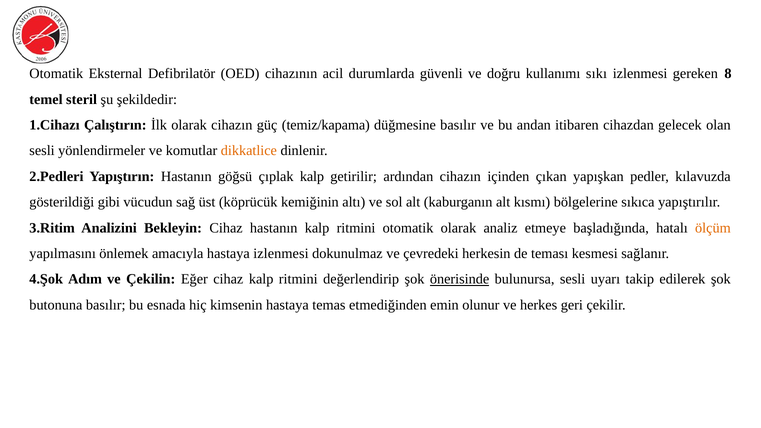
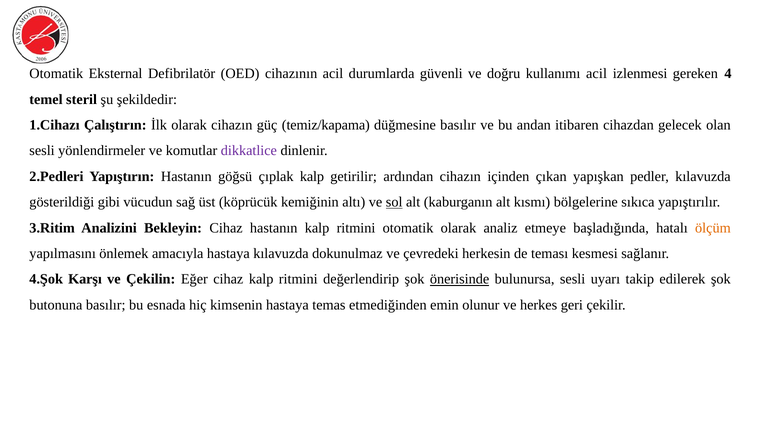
kullanımı sıkı: sıkı -> acil
8: 8 -> 4
dikkatlice colour: orange -> purple
sol underline: none -> present
hastaya izlenmesi: izlenmesi -> kılavuzda
Adım: Adım -> Karşı
